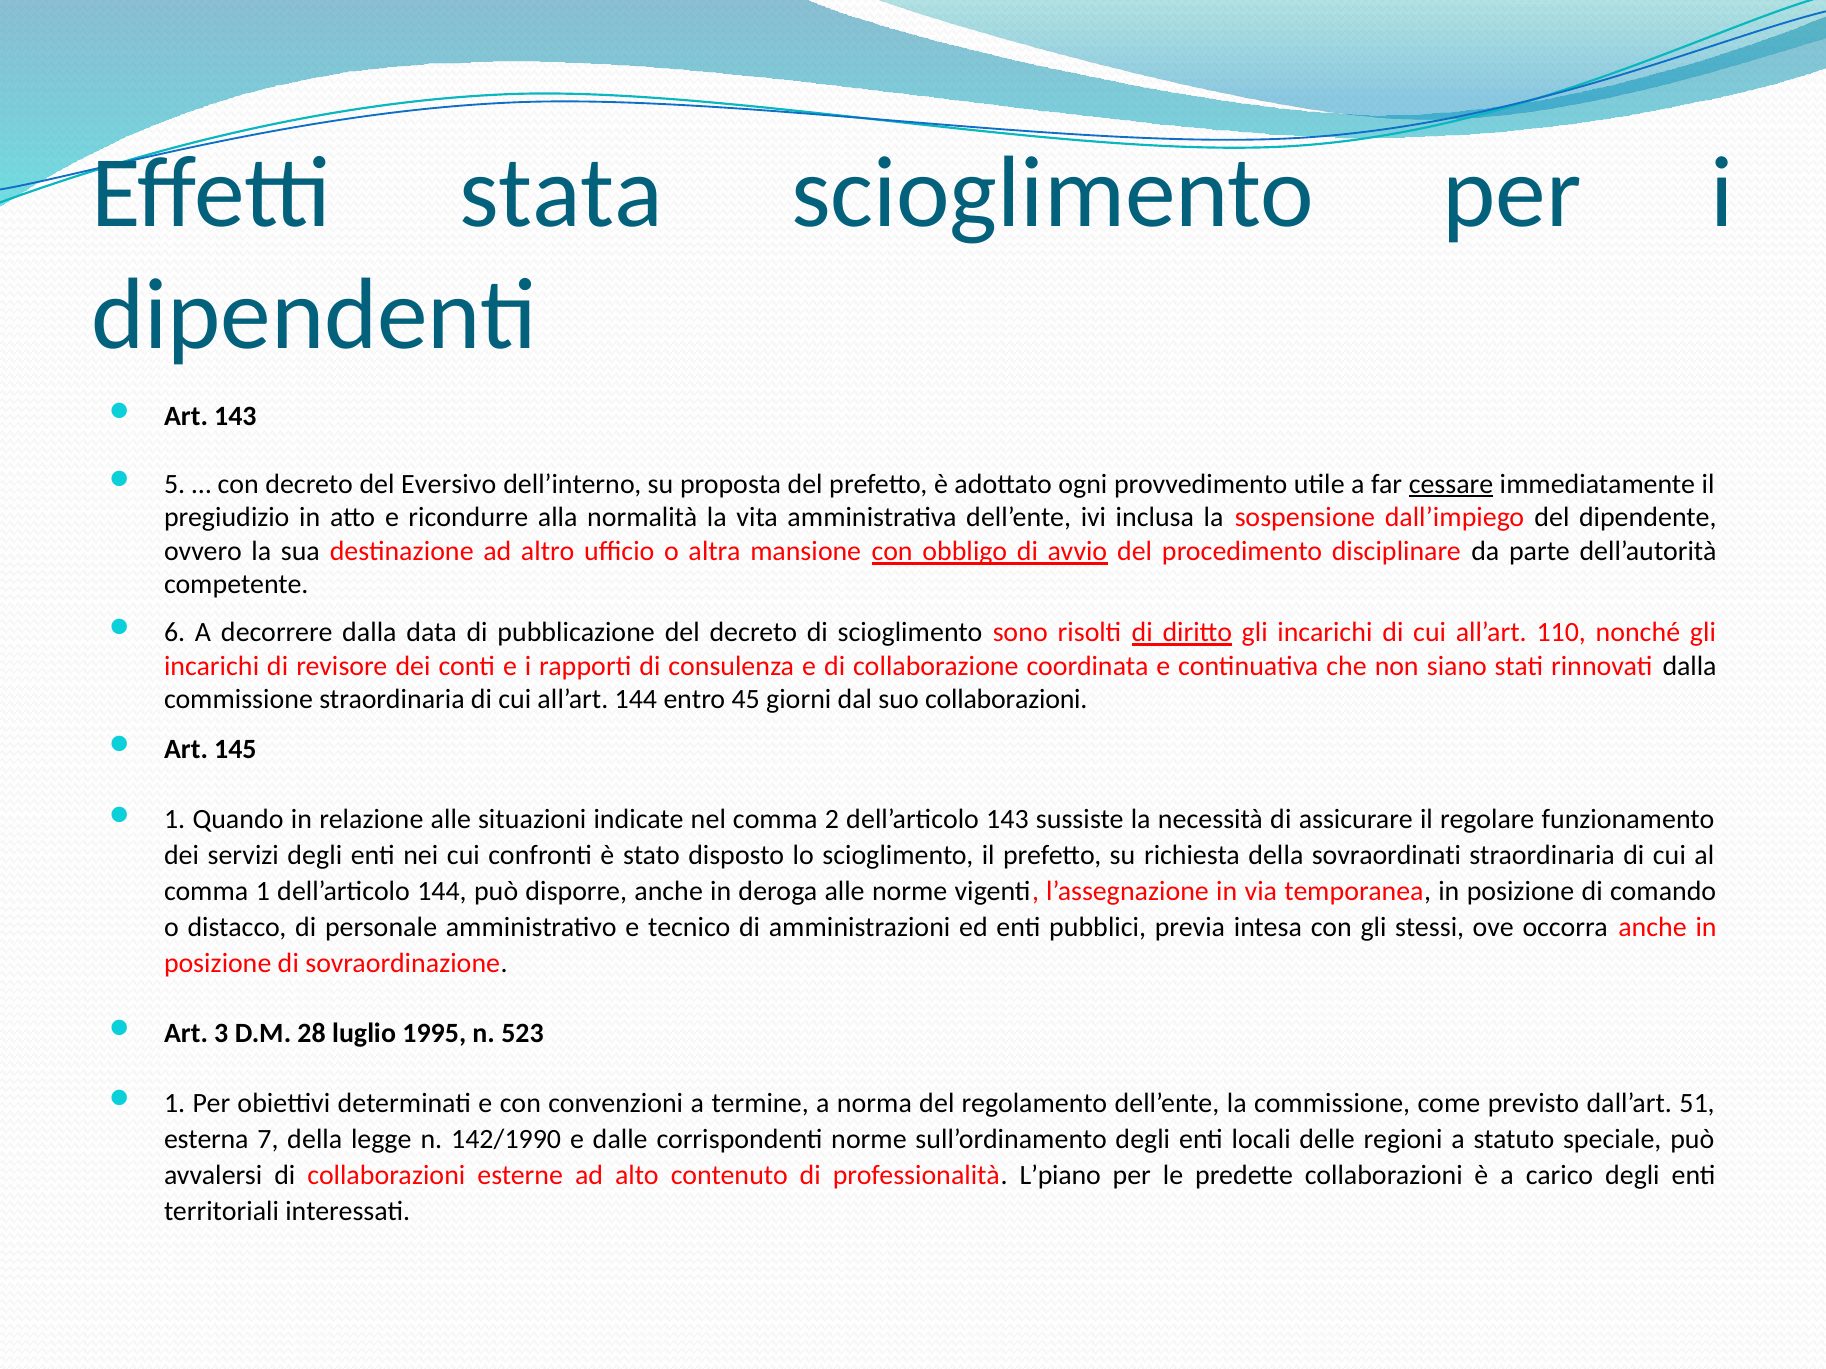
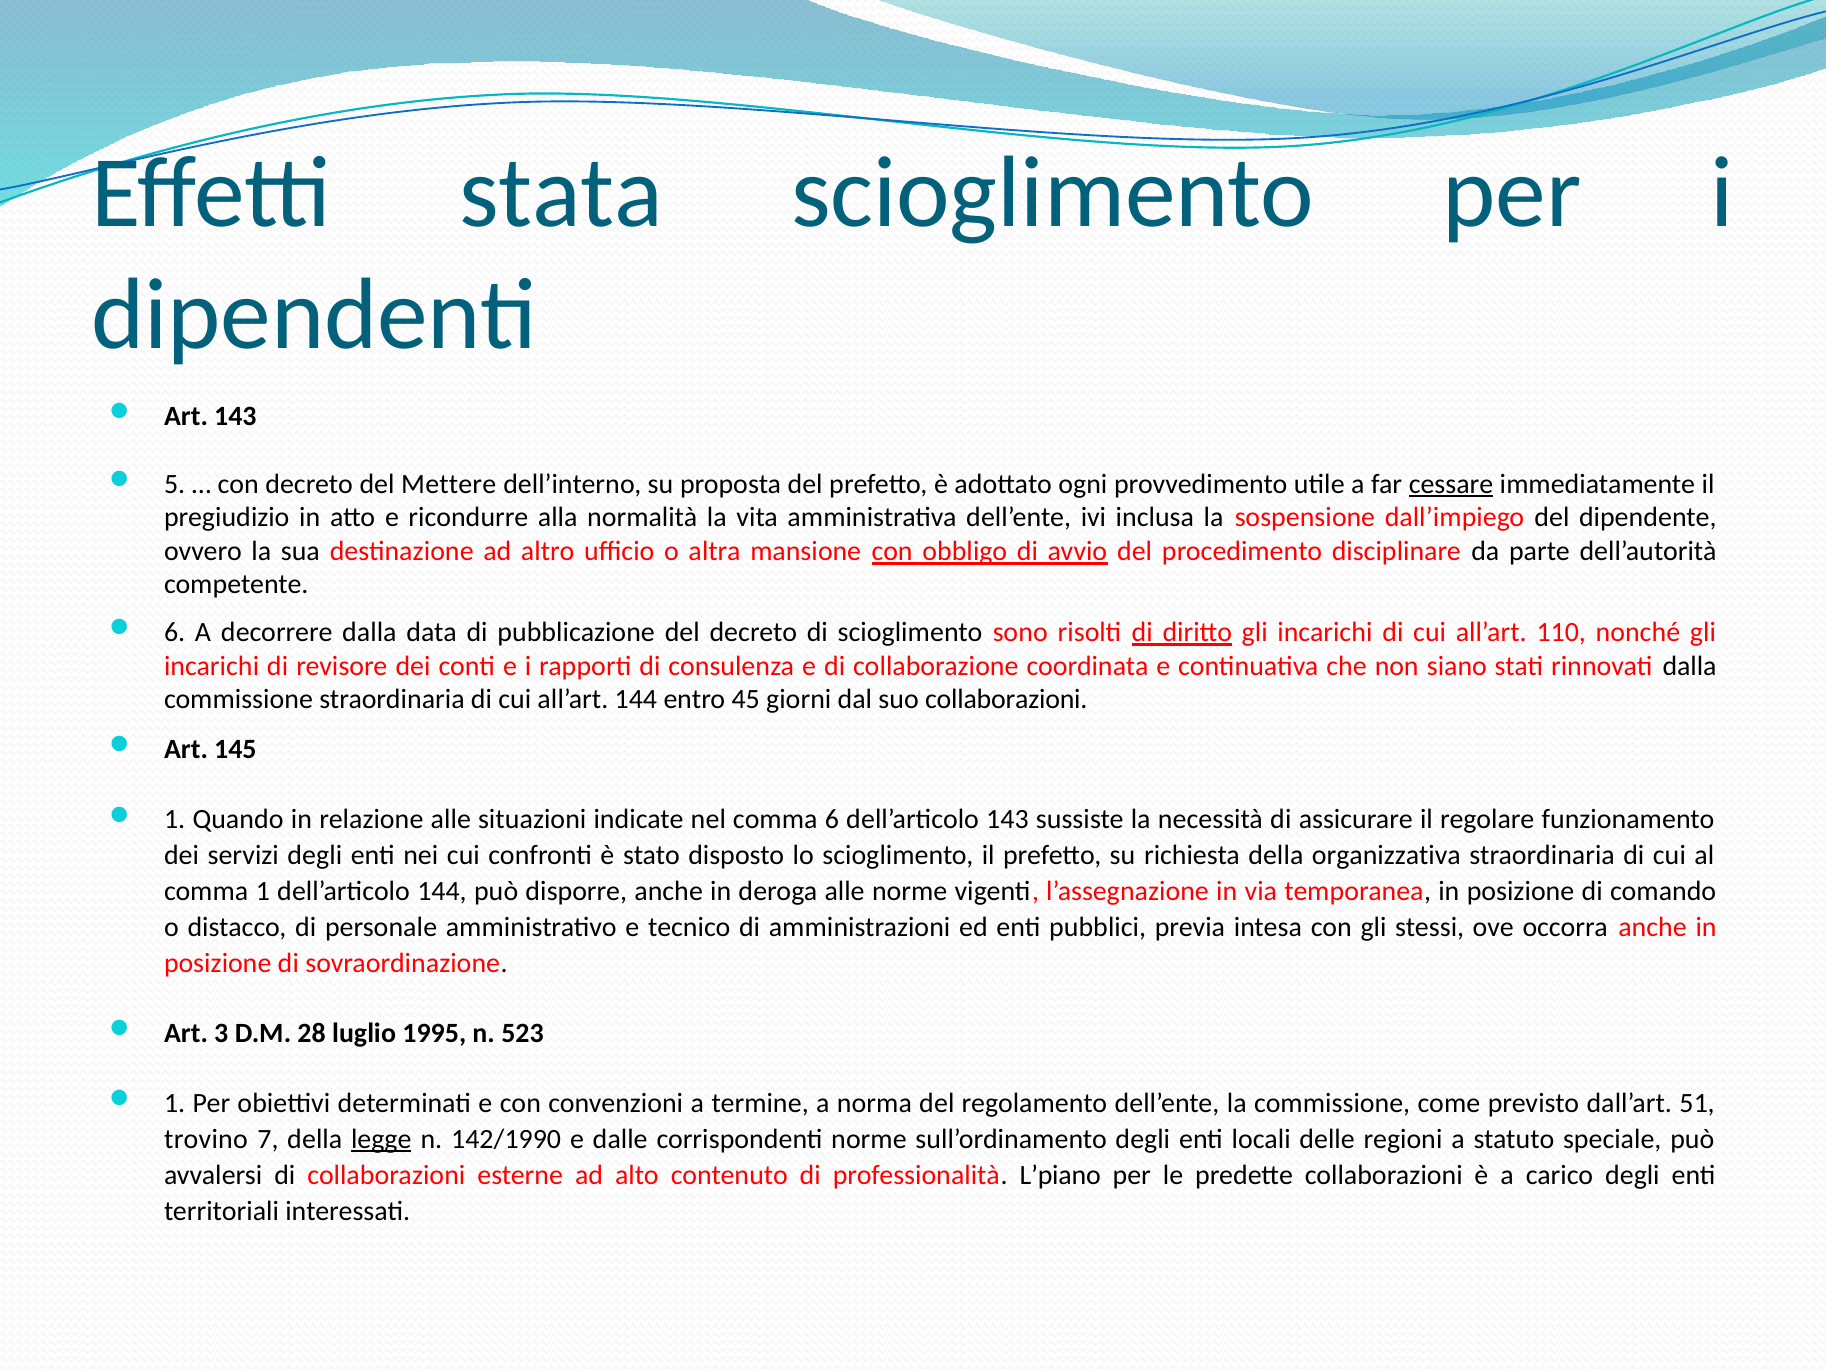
Eversivo: Eversivo -> Mettere
comma 2: 2 -> 6
sovraordinati: sovraordinati -> organizzativa
esterna: esterna -> trovino
legge underline: none -> present
